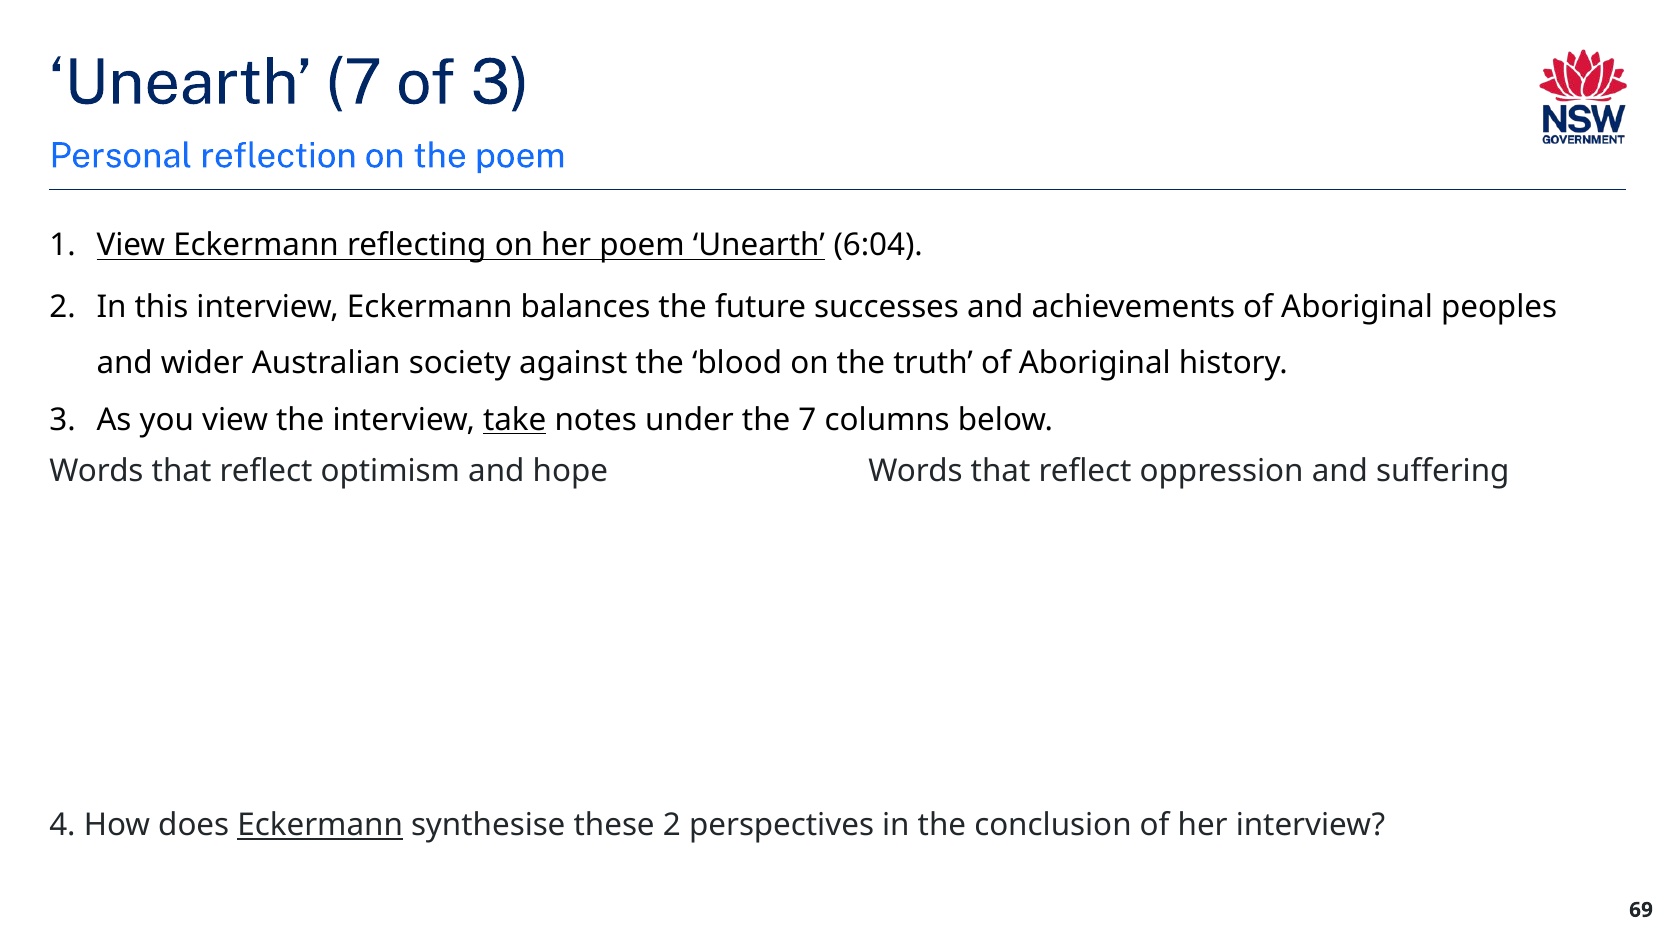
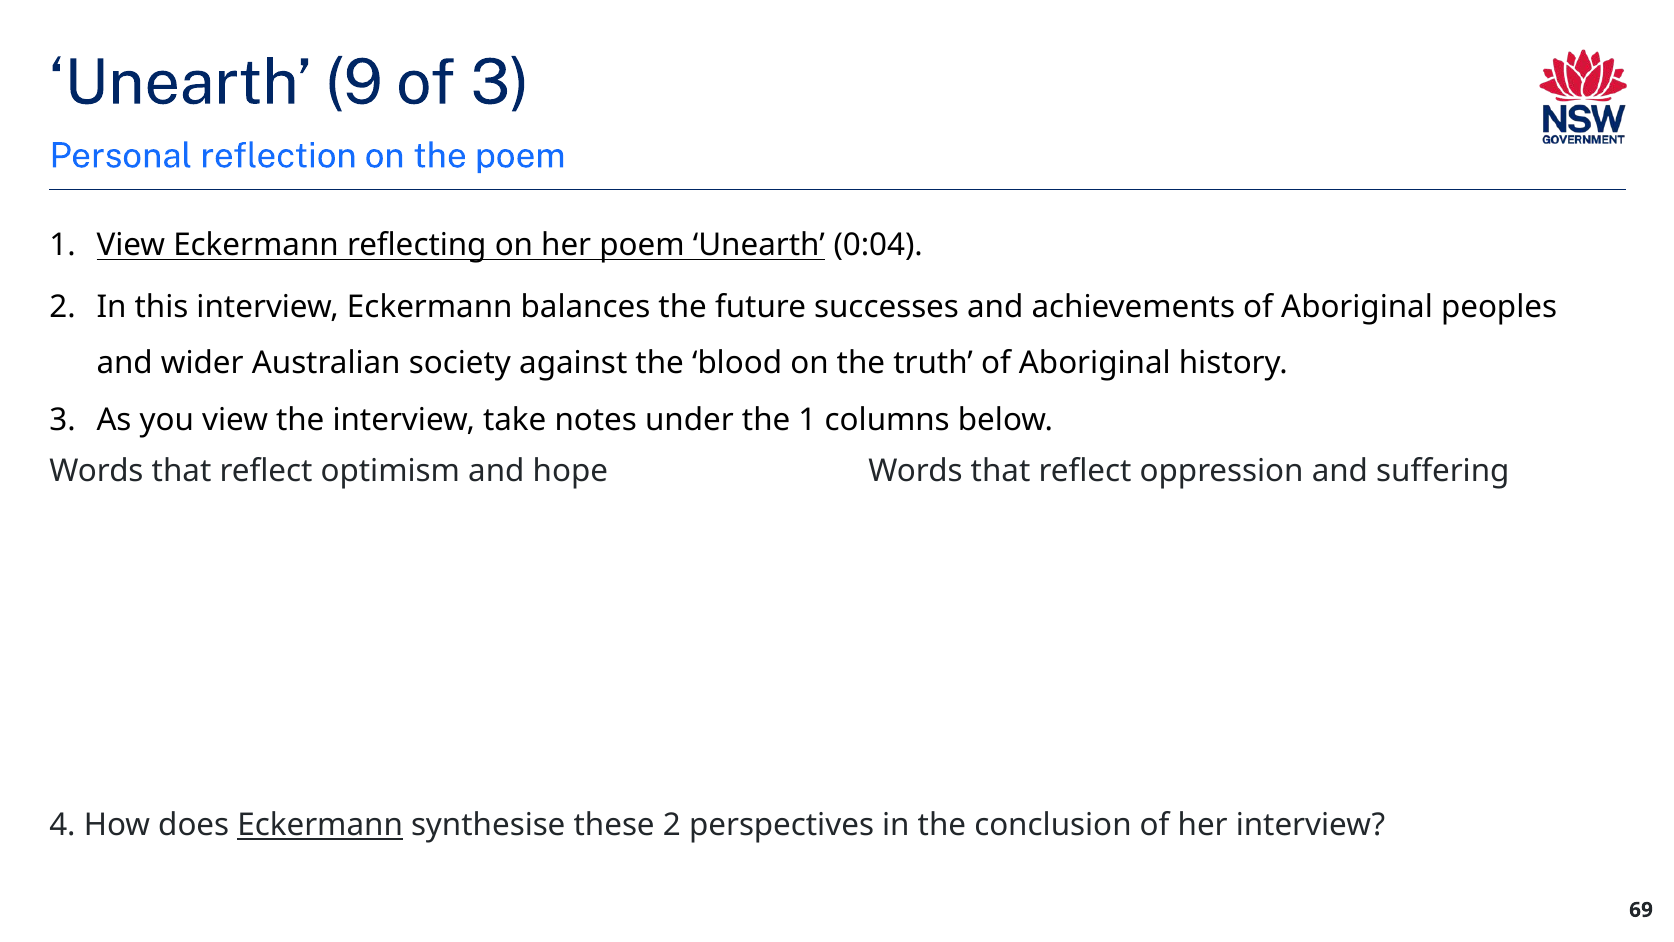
Unearth 7: 7 -> 9
6:04: 6:04 -> 0:04
take underline: present -> none
the 7: 7 -> 1
